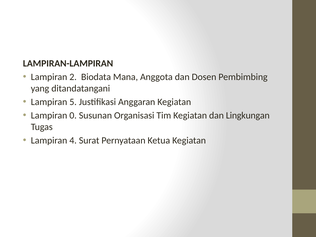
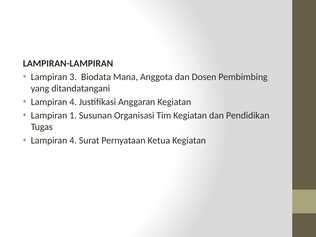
2: 2 -> 3
5 at (73, 102): 5 -> 4
0: 0 -> 1
Lingkungan: Lingkungan -> Pendidikan
